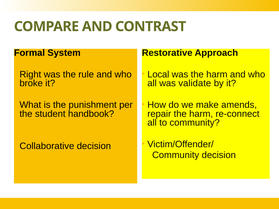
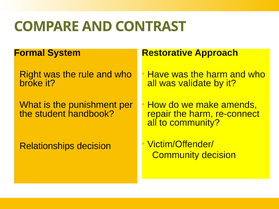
Local: Local -> Have
Collaborative: Collaborative -> Relationships
